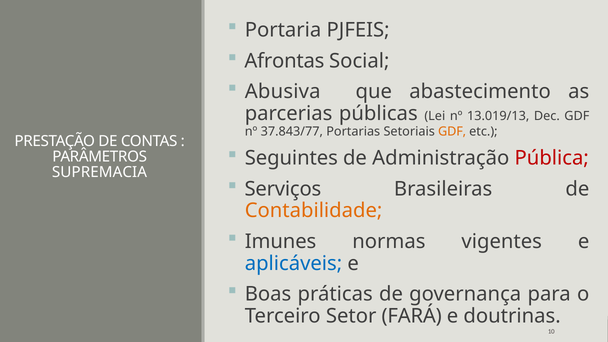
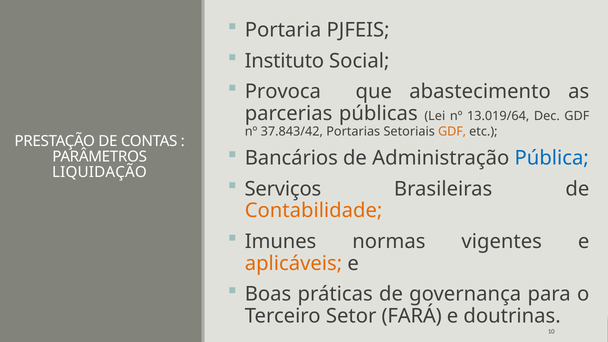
Afrontas: Afrontas -> Instituto
Abusiva: Abusiva -> Provoca
13.019/13: 13.019/13 -> 13.019/64
37.843/77: 37.843/77 -> 37.843/42
Seguintes: Seguintes -> Bancários
Pública colour: red -> blue
SUPREMACIA: SUPREMACIA -> LIQUIDAÇÃO
aplicáveis colour: blue -> orange
